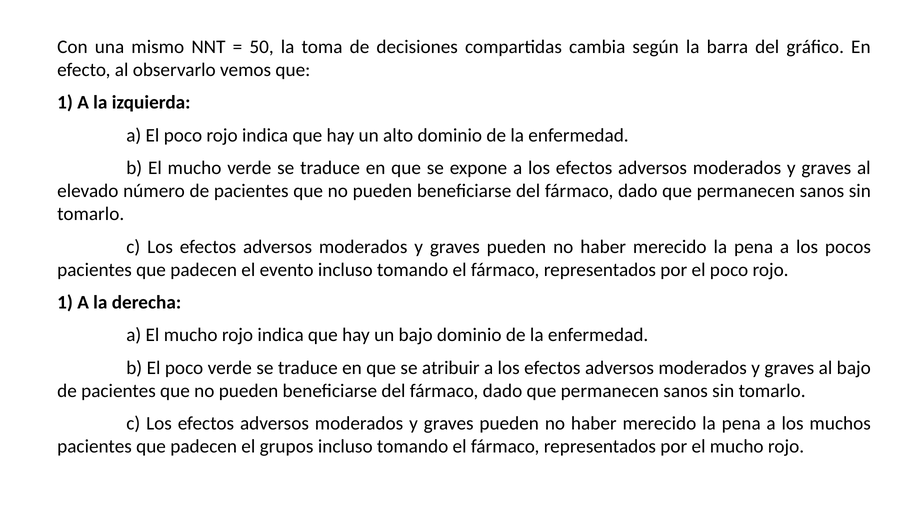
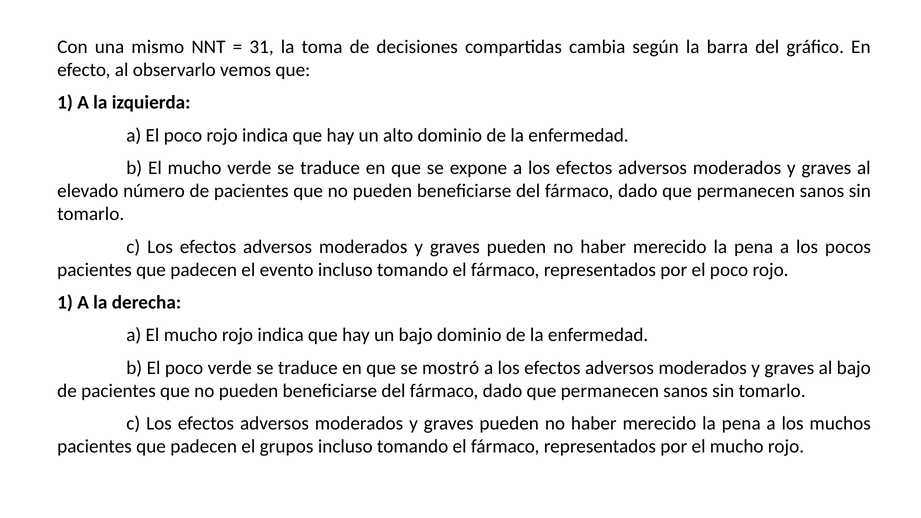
50: 50 -> 31
atribuir: atribuir -> mostró
